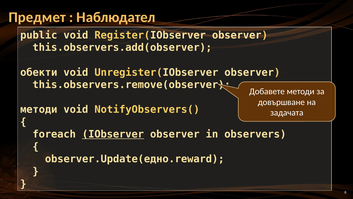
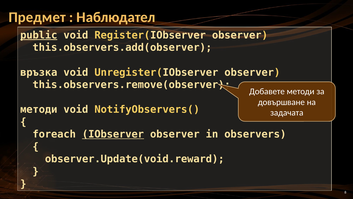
public underline: none -> present
обекти: обекти -> връзка
observer.Update(едно.reward: observer.Update(едно.reward -> observer.Update(void.reward
